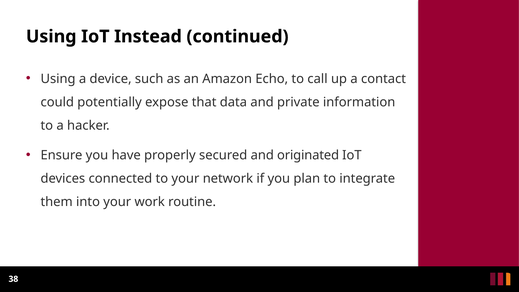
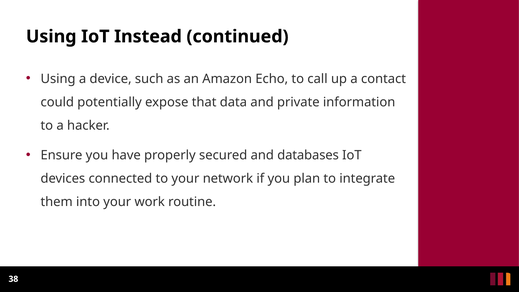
originated: originated -> databases
